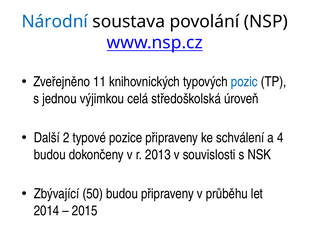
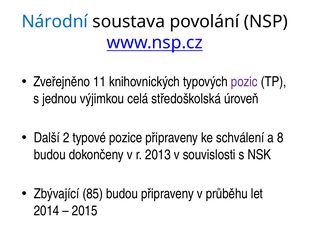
pozic colour: blue -> purple
4: 4 -> 8
50: 50 -> 85
